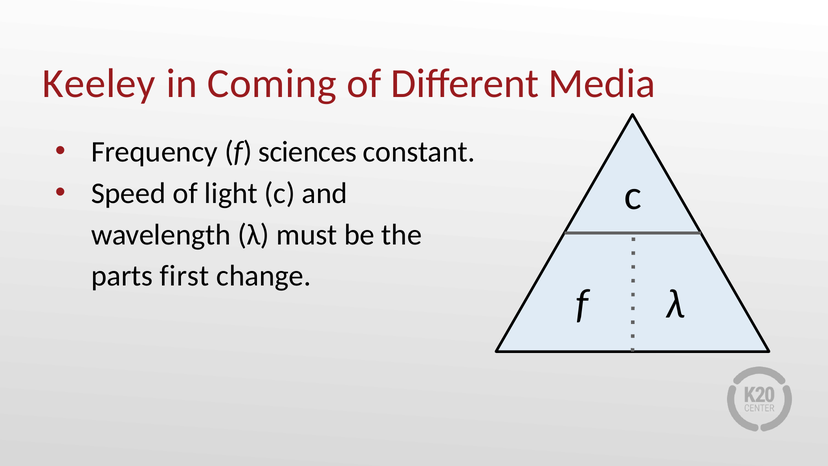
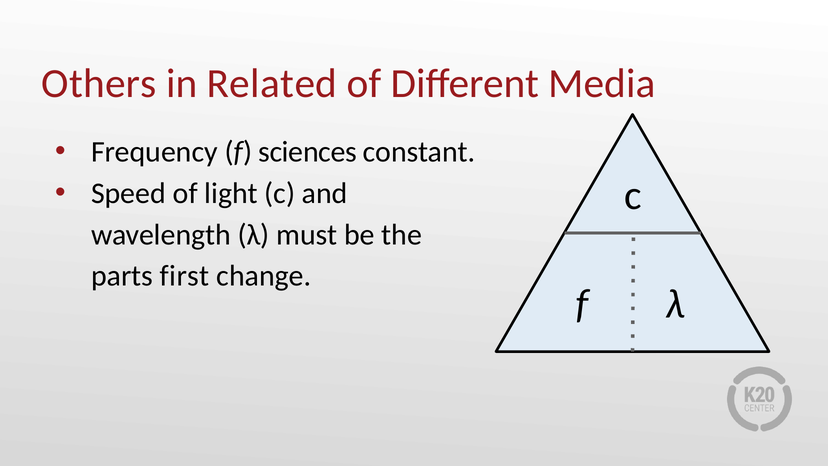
Keeley: Keeley -> Others
Coming: Coming -> Related
